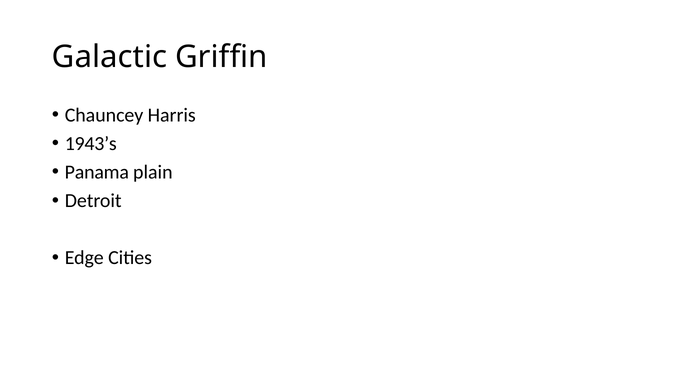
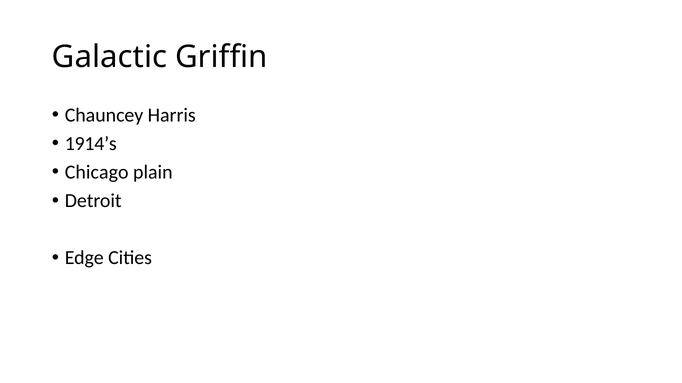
1943’s: 1943’s -> 1914’s
Panama: Panama -> Chicago
